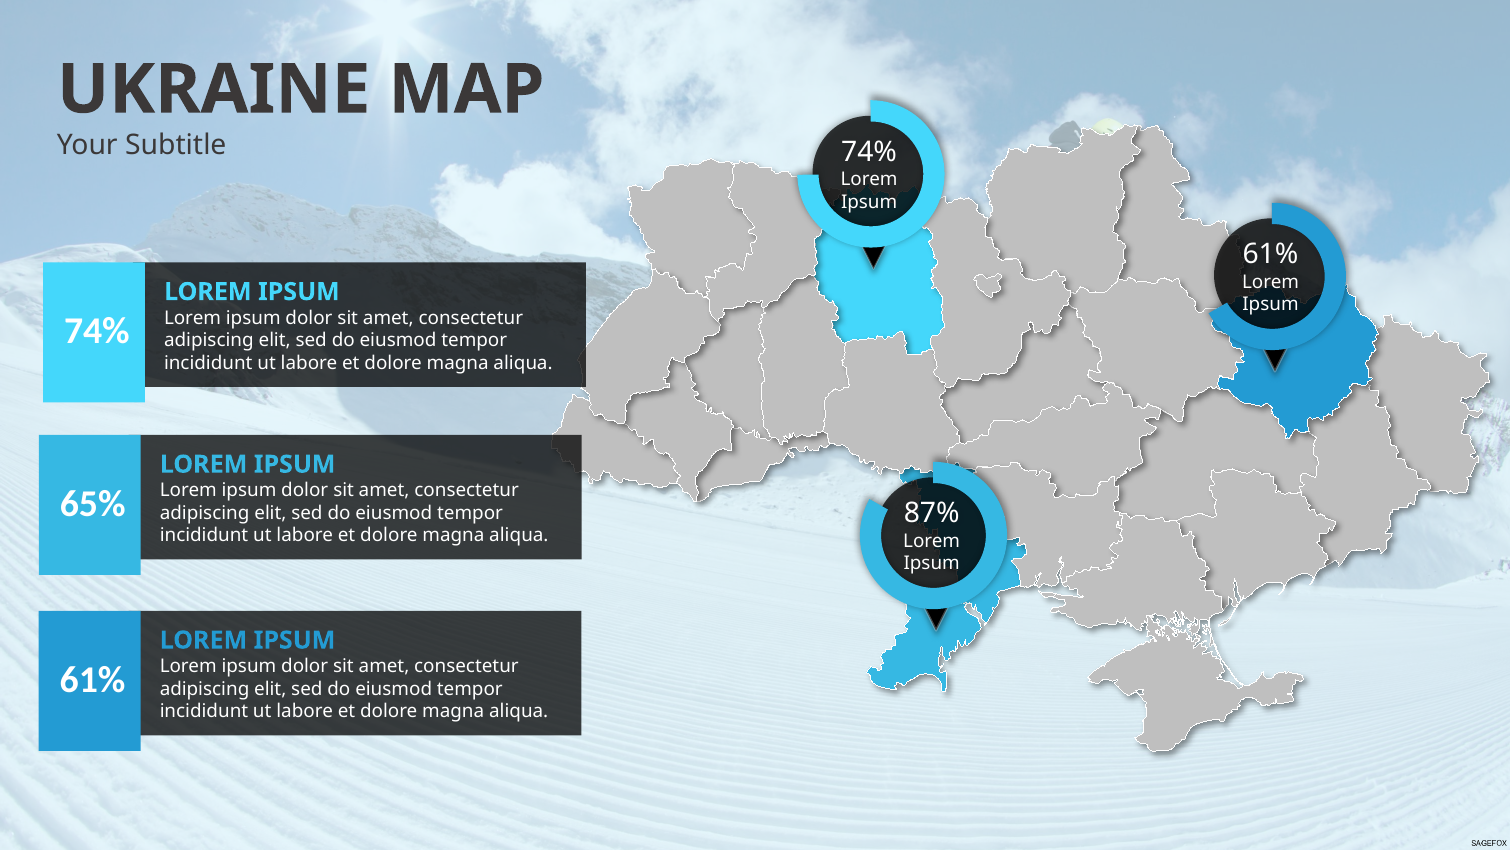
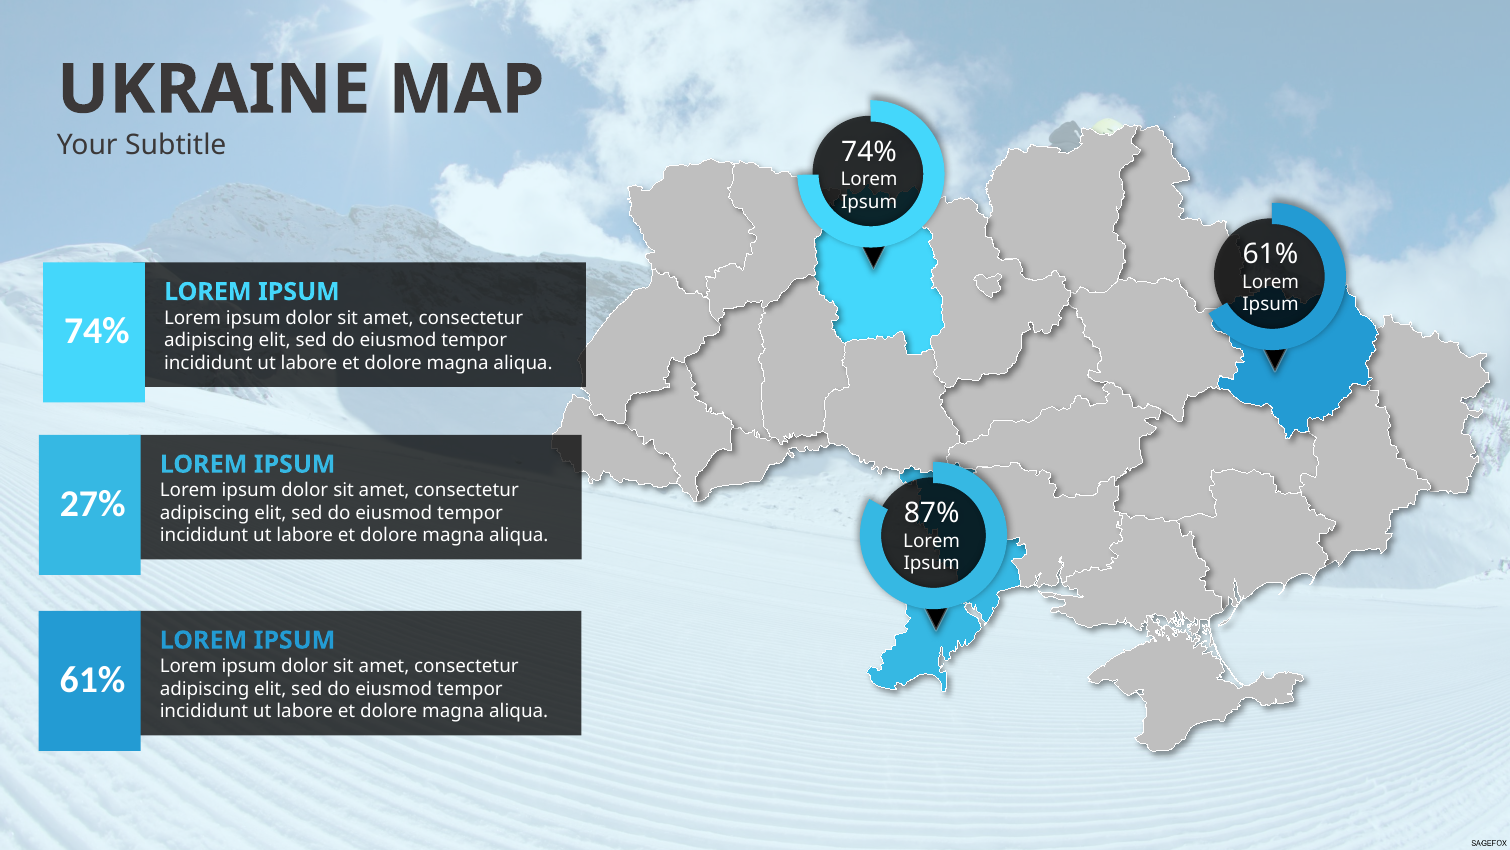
65%: 65% -> 27%
